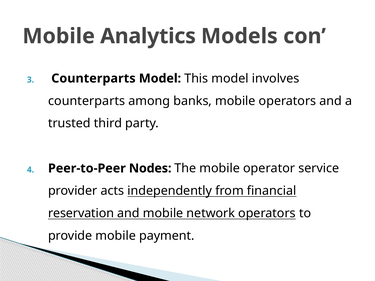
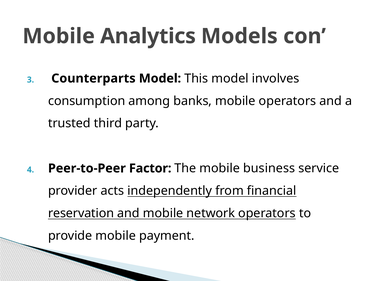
counterparts at (87, 101): counterparts -> consumption
Nodes: Nodes -> Factor
operator: operator -> business
